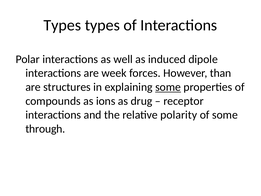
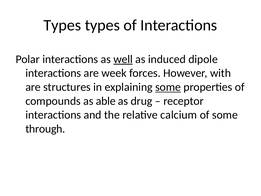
well underline: none -> present
than: than -> with
ions: ions -> able
polarity: polarity -> calcium
